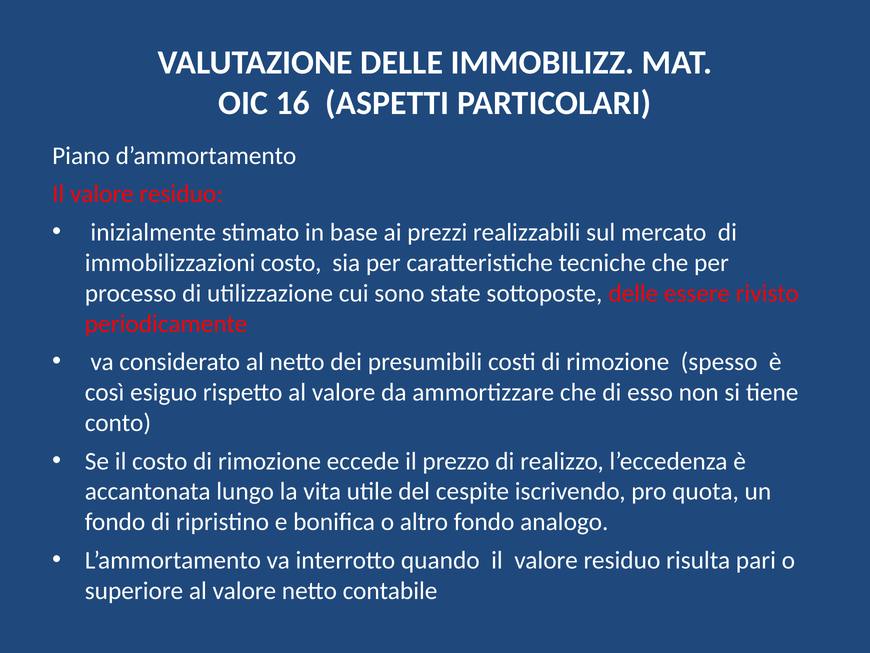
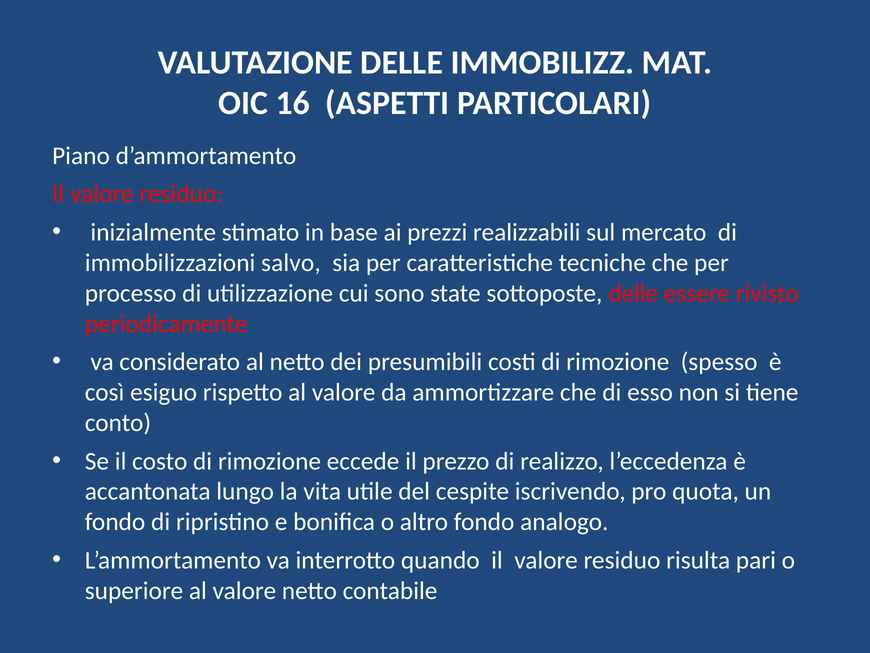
immobilizzazioni costo: costo -> salvo
